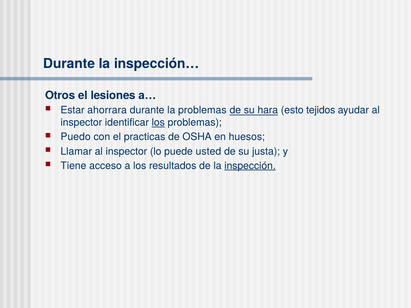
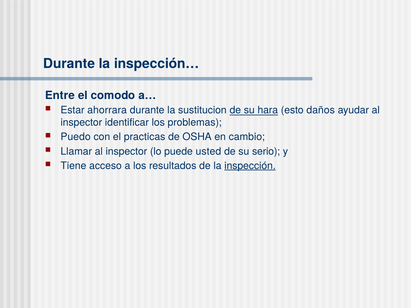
Otros: Otros -> Entre
lesiones: lesiones -> comodo
la problemas: problemas -> sustitucion
tejidos: tejidos -> daños
los at (158, 123) underline: present -> none
huesos: huesos -> cambio
justa: justa -> serio
